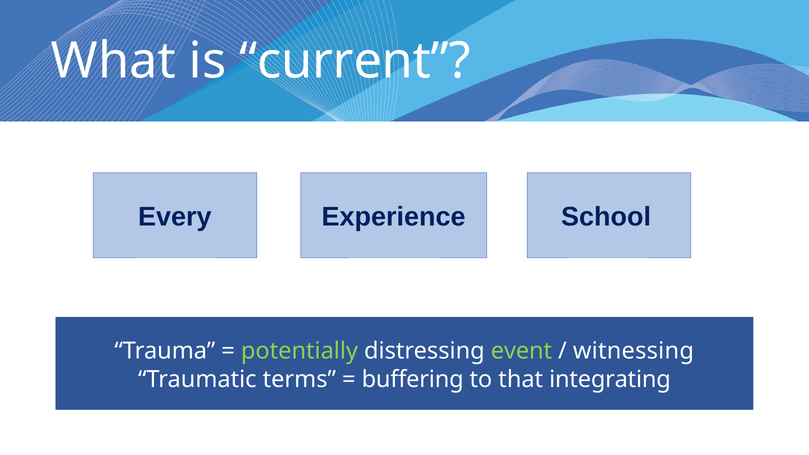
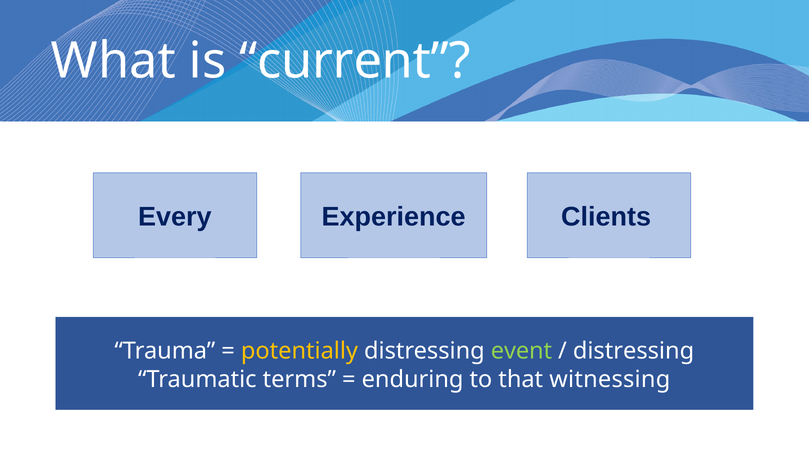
School: School -> Clients
potentially colour: light green -> yellow
witnessing at (633, 351): witnessing -> distressing
buffering: buffering -> enduring
integrating: integrating -> witnessing
